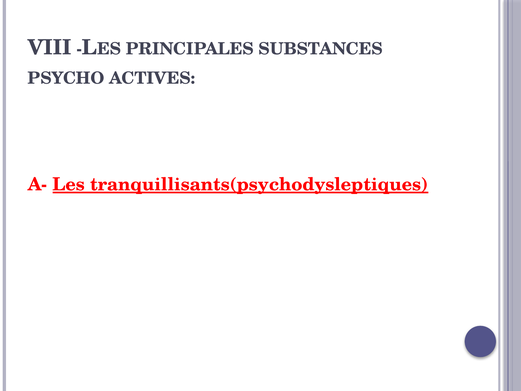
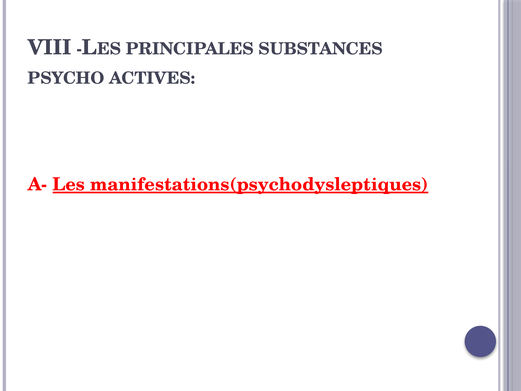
tranquillisants(psychodysleptiques: tranquillisants(psychodysleptiques -> manifestations(psychodysleptiques
